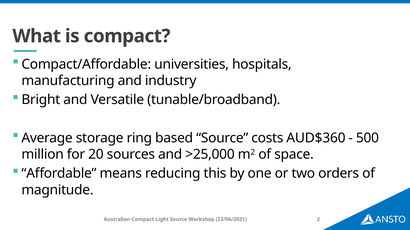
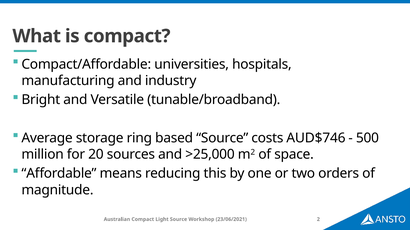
AUD$360: AUD$360 -> AUD$746
